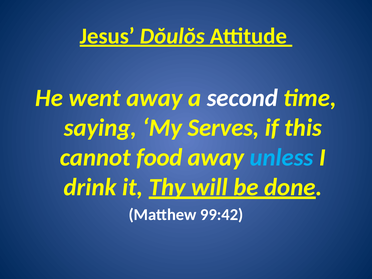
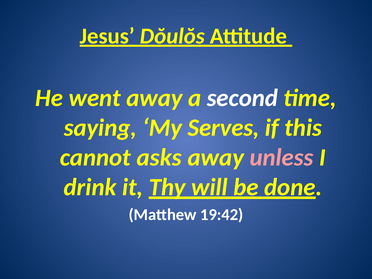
food: food -> asks
unless colour: light blue -> pink
99:42: 99:42 -> 19:42
